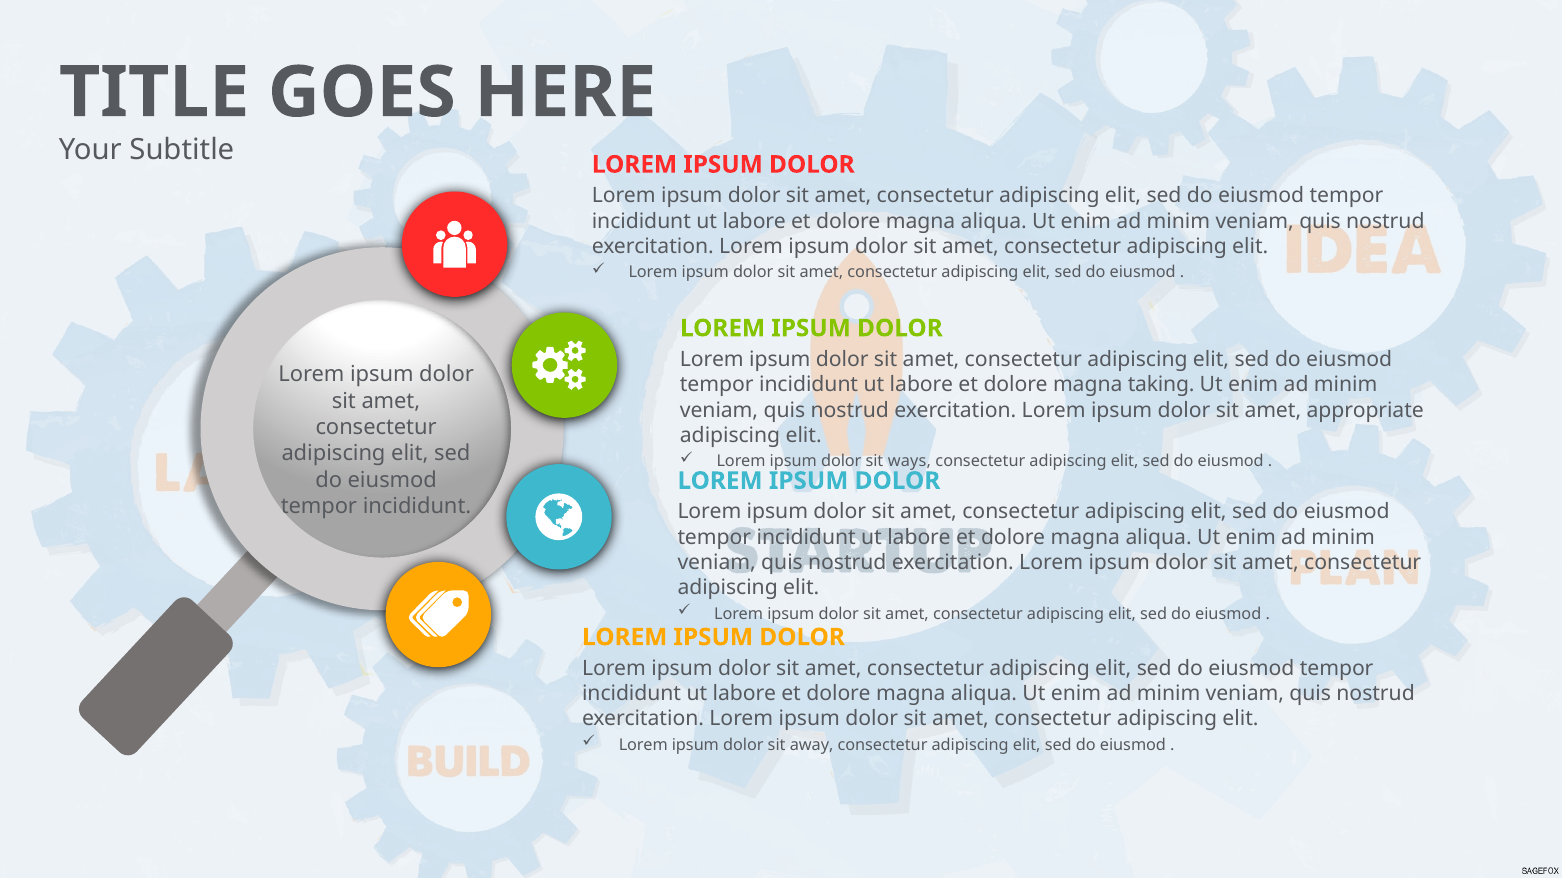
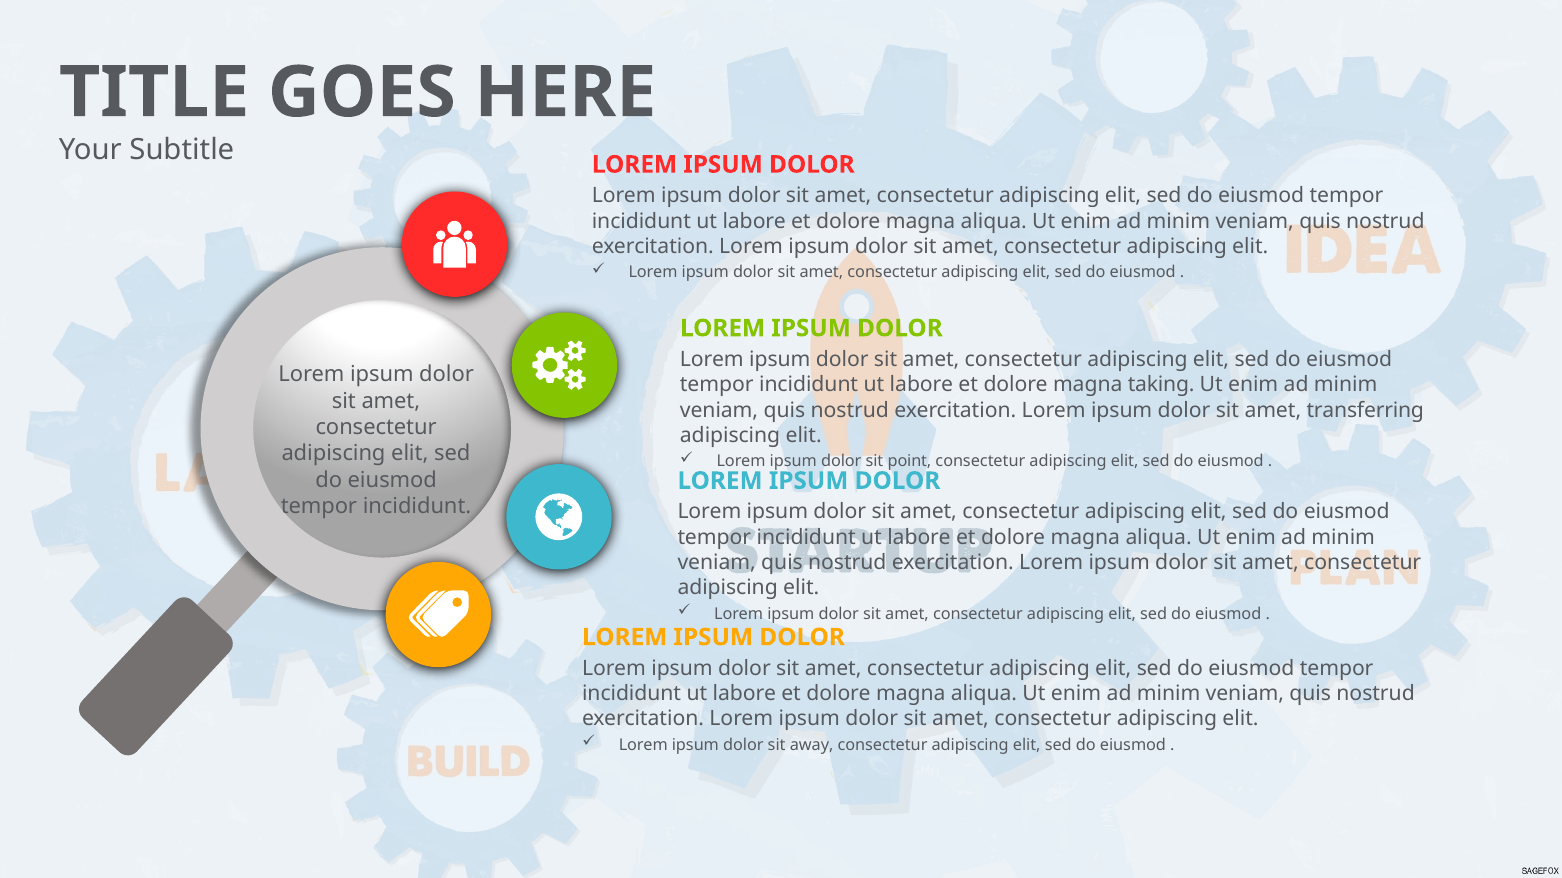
appropriate: appropriate -> transferring
ways: ways -> point
